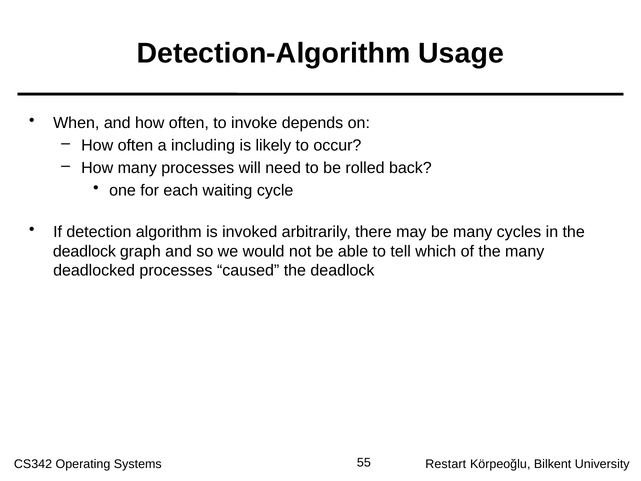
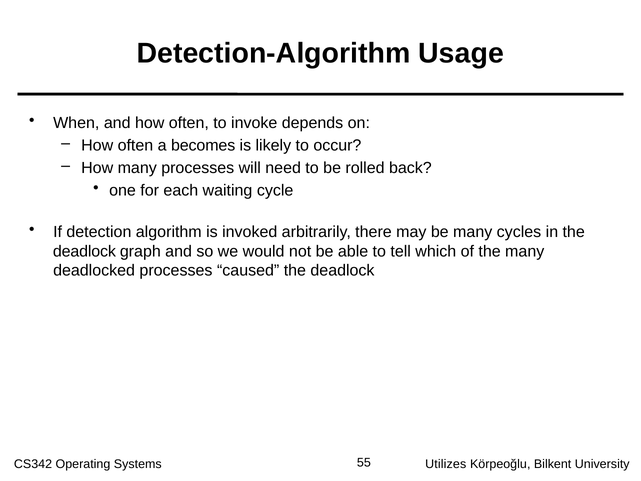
including: including -> becomes
Restart: Restart -> Utilizes
